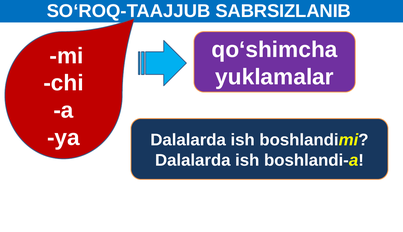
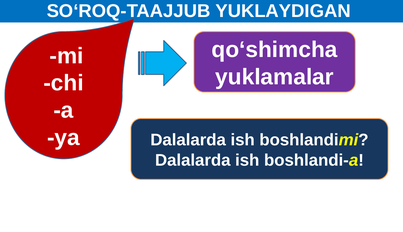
SABRSIZLANIB: SABRSIZLANIB -> YUKLAYDIGAN
